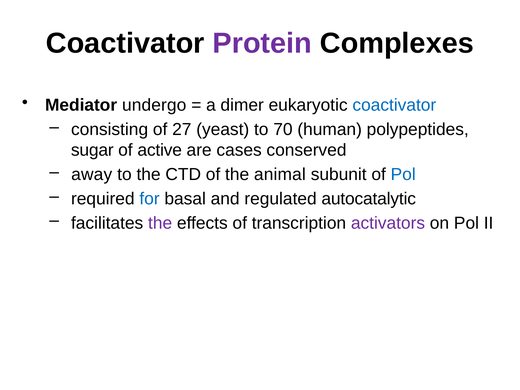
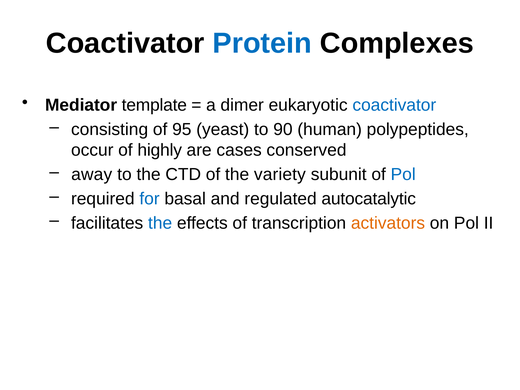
Protein colour: purple -> blue
undergo: undergo -> template
27: 27 -> 95
70: 70 -> 90
sugar: sugar -> occur
active: active -> highly
animal: animal -> variety
the at (160, 223) colour: purple -> blue
activators colour: purple -> orange
